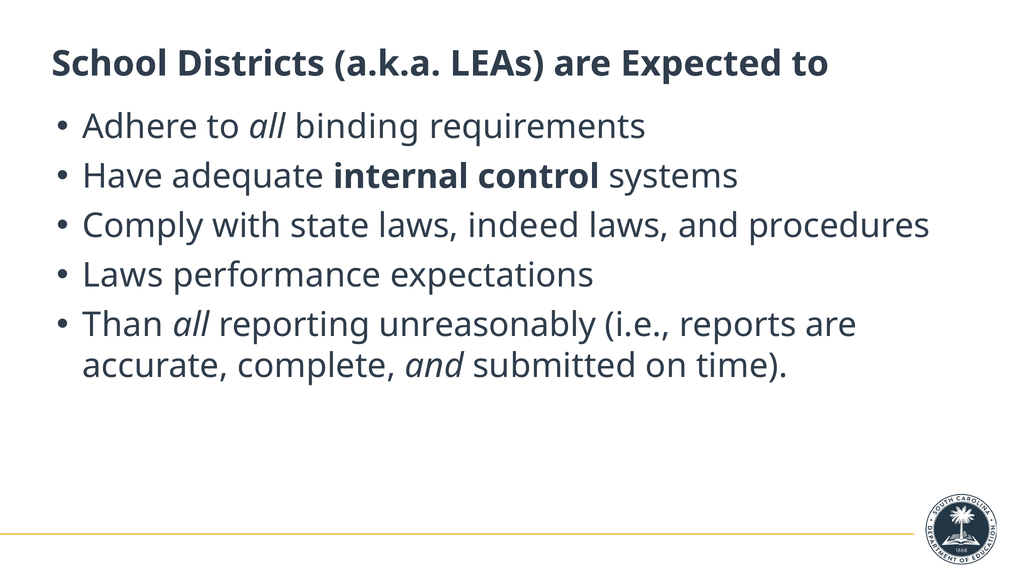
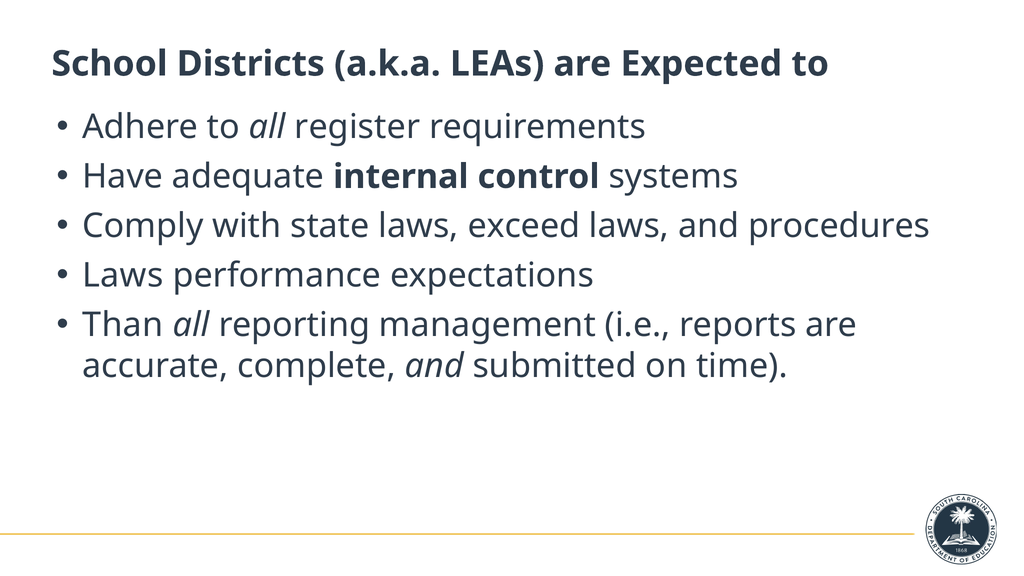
binding: binding -> register
indeed: indeed -> exceed
unreasonably: unreasonably -> management
